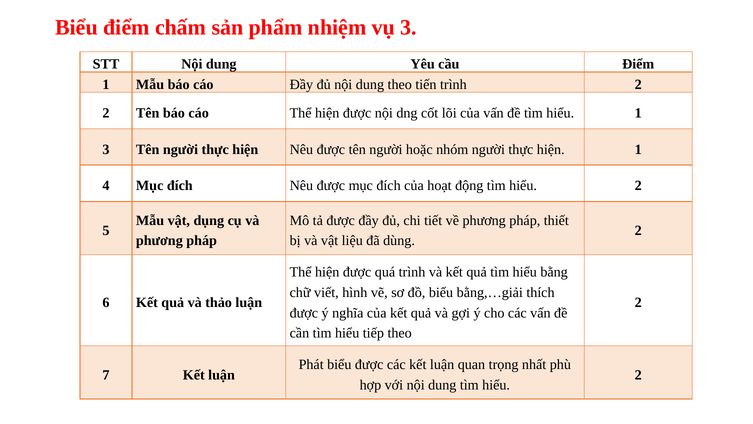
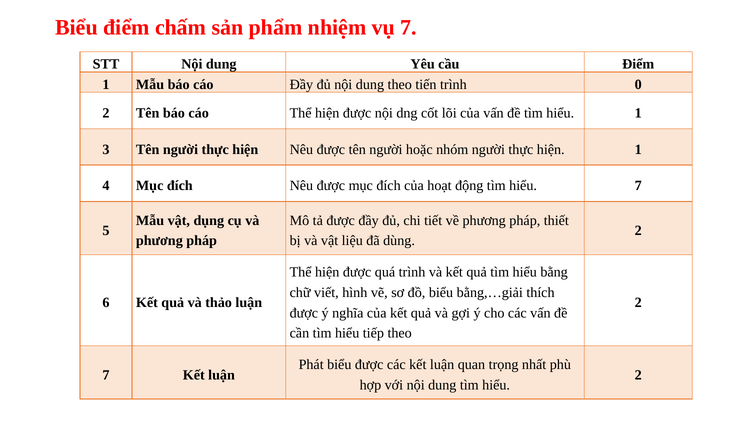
vụ 3: 3 -> 7
trình 2: 2 -> 0
động tìm hiểu 2: 2 -> 7
